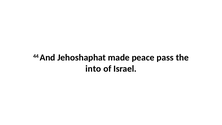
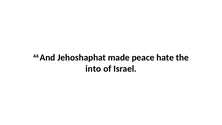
pass: pass -> hate
